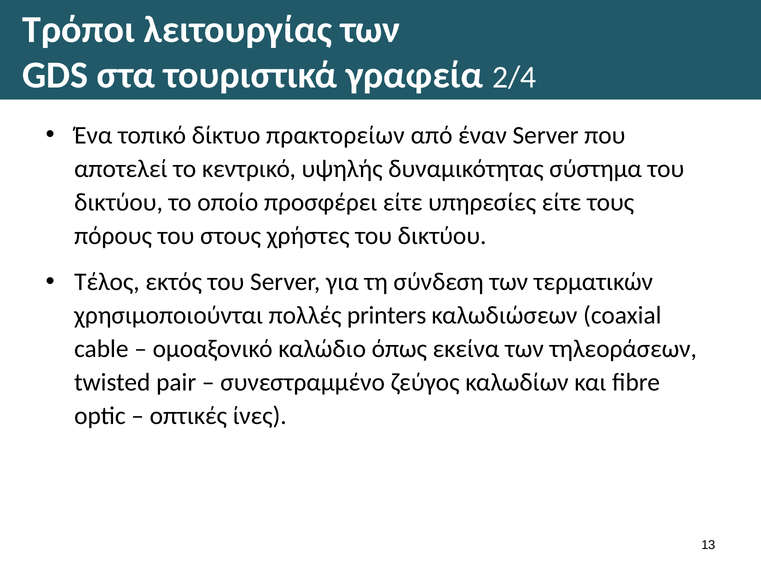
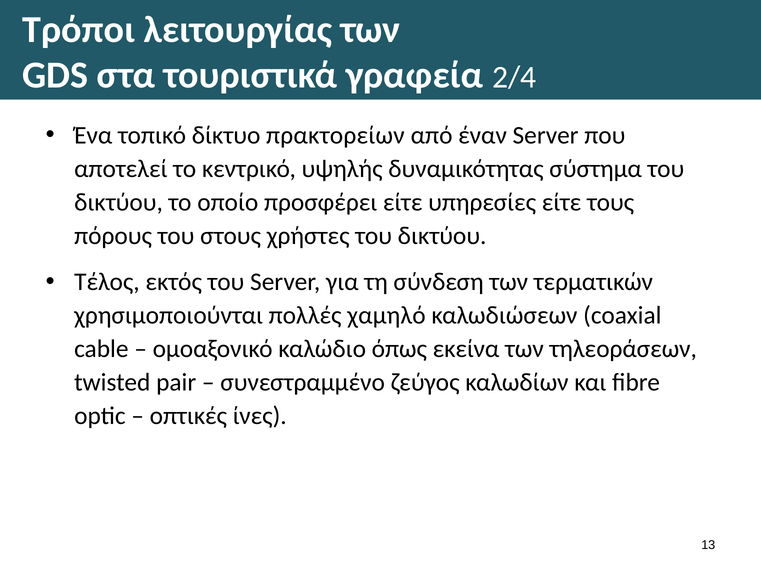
printers: printers -> χαμηλό
